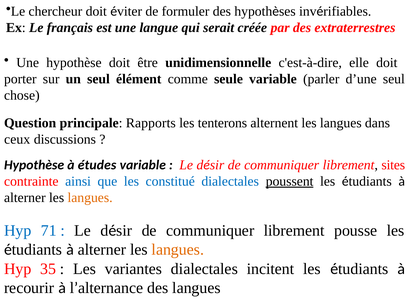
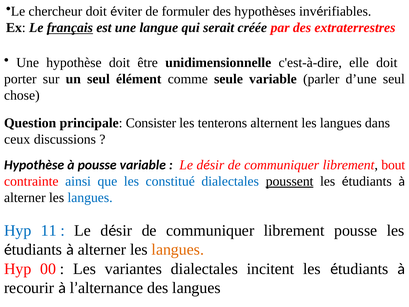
français underline: none -> present
Rapports: Rapports -> Consister
à études: études -> pousse
sites: sites -> bout
langues at (90, 198) colour: orange -> blue
71: 71 -> 11
35: 35 -> 00
